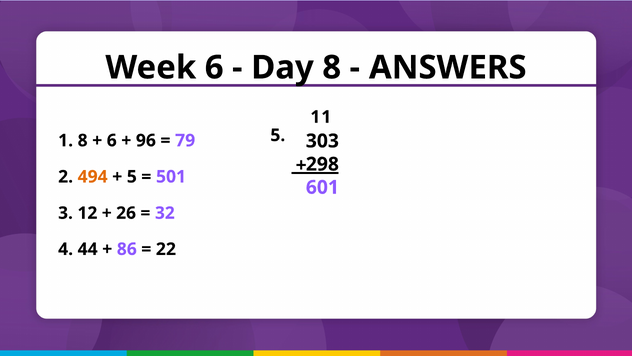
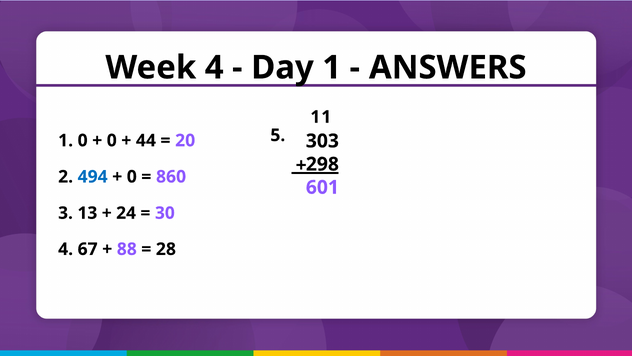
Week 6: 6 -> 4
Day 8: 8 -> 1
1 8: 8 -> 0
6 at (112, 140): 6 -> 0
96: 96 -> 44
79: 79 -> 20
494 colour: orange -> blue
5 at (132, 177): 5 -> 0
501: 501 -> 860
12: 12 -> 13
26: 26 -> 24
32: 32 -> 30
44: 44 -> 67
86: 86 -> 88
22: 22 -> 28
